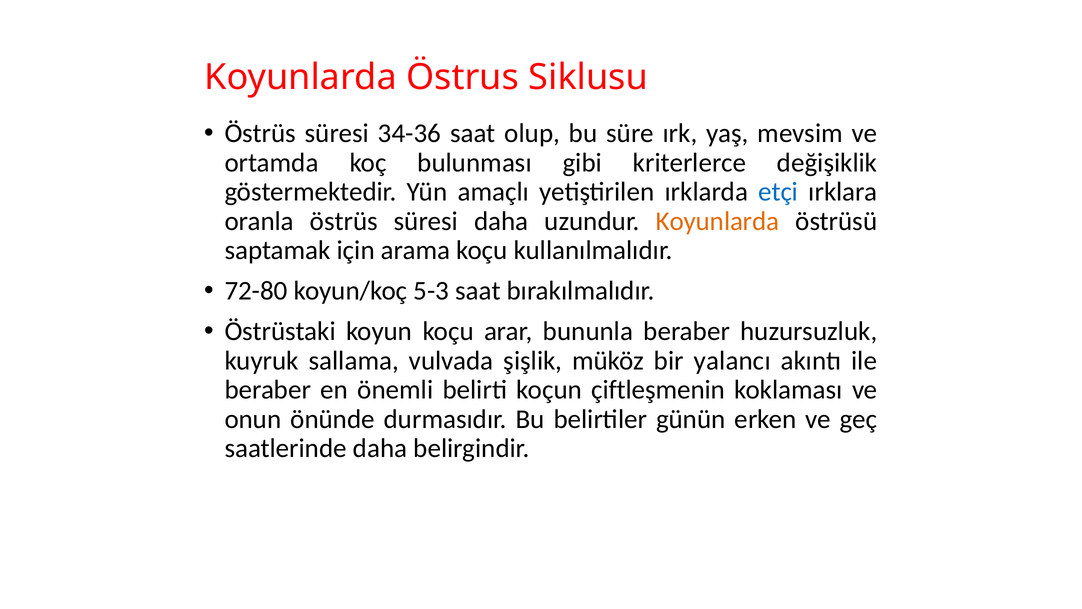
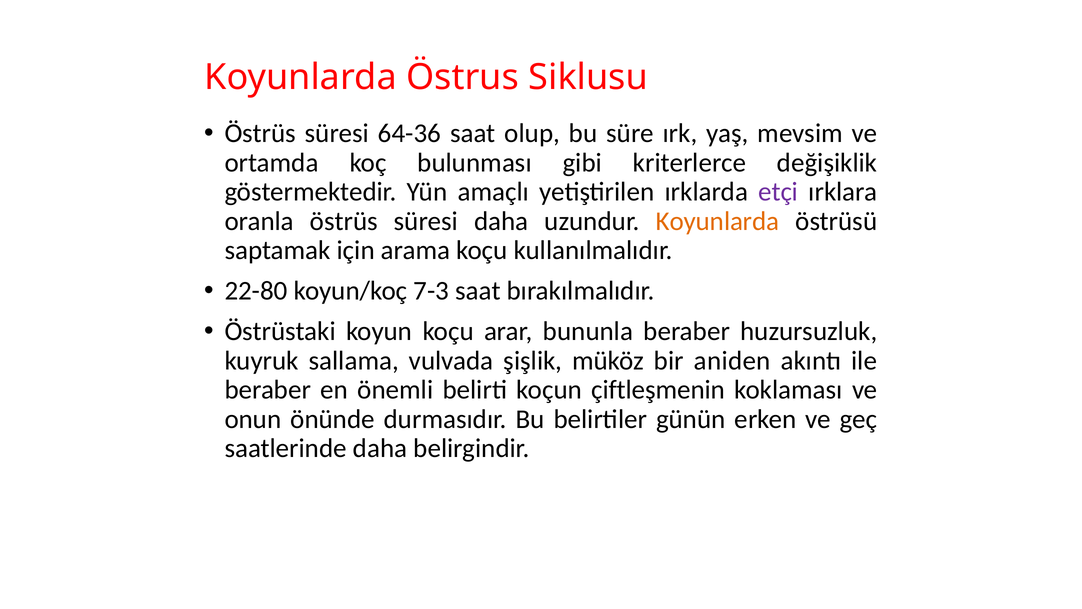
34-36: 34-36 -> 64-36
etçi colour: blue -> purple
72-80: 72-80 -> 22-80
5-3: 5-3 -> 7-3
yalancı: yalancı -> aniden
